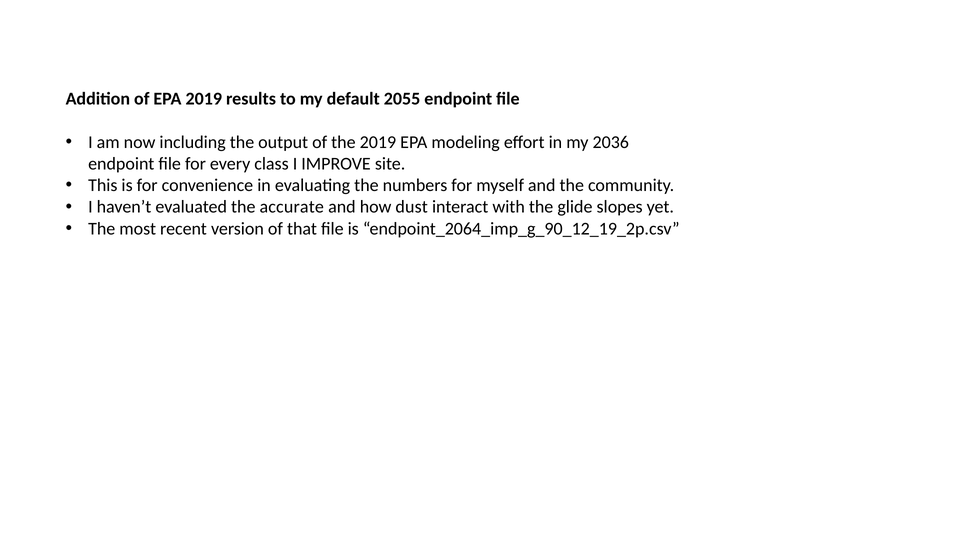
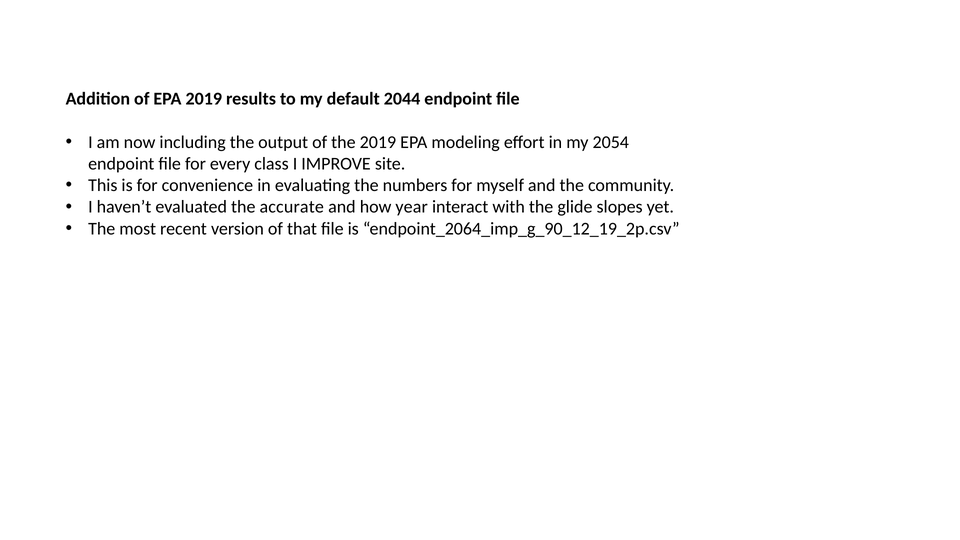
2055: 2055 -> 2044
2036: 2036 -> 2054
dust: dust -> year
